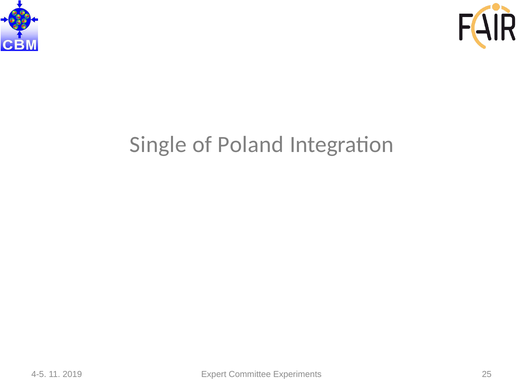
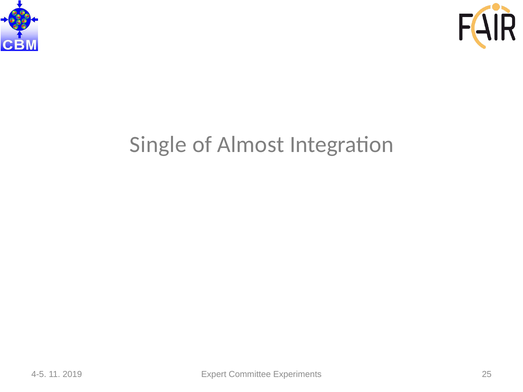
Poland: Poland -> Almost
